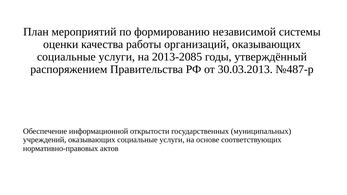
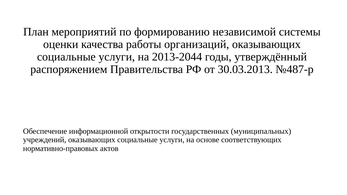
2013-2085: 2013-2085 -> 2013-2044
